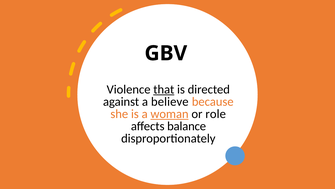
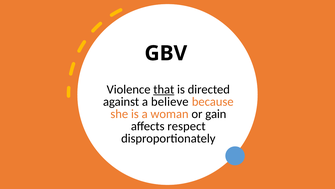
woman underline: present -> none
role: role -> gain
balance: balance -> respect
